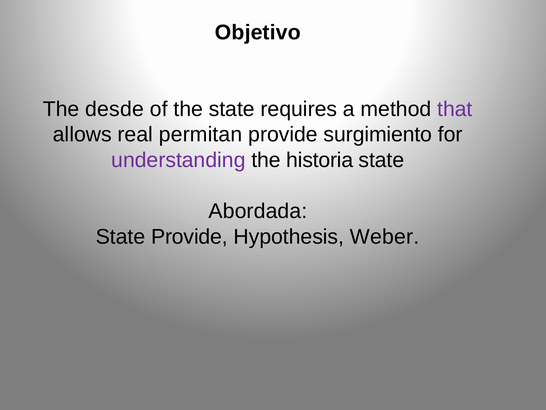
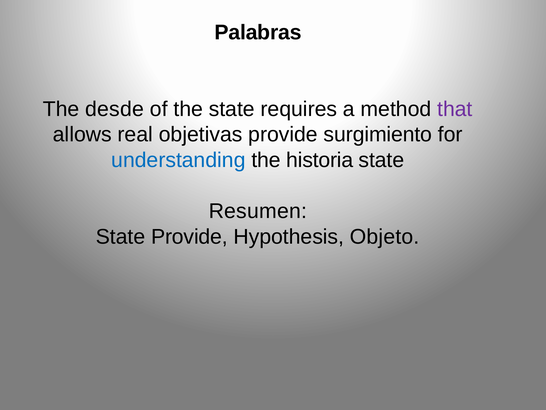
Objetivo: Objetivo -> Palabras
permitan: permitan -> objetivas
understanding colour: purple -> blue
Abordada: Abordada -> Resumen
Weber: Weber -> Objeto
